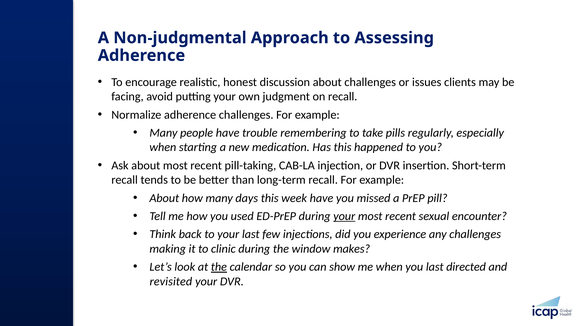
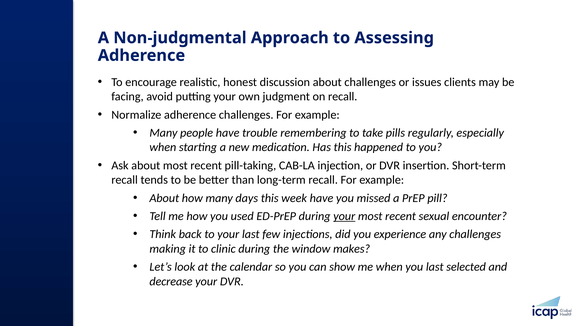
the at (219, 267) underline: present -> none
directed: directed -> selected
revisited: revisited -> decrease
